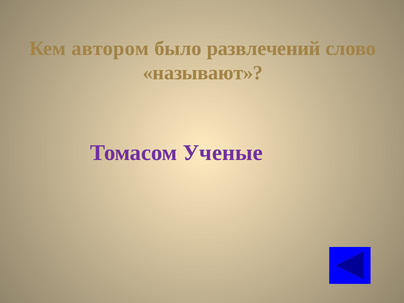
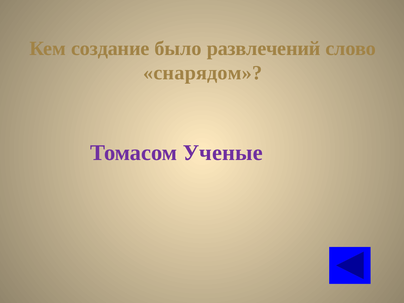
автором: автором -> создание
называют: называют -> снарядом
